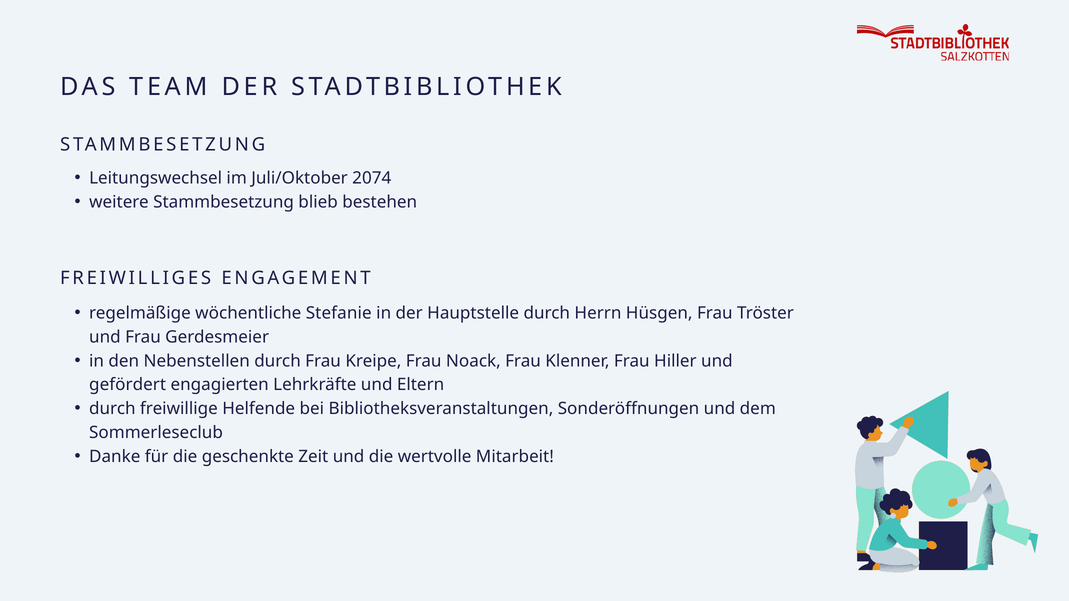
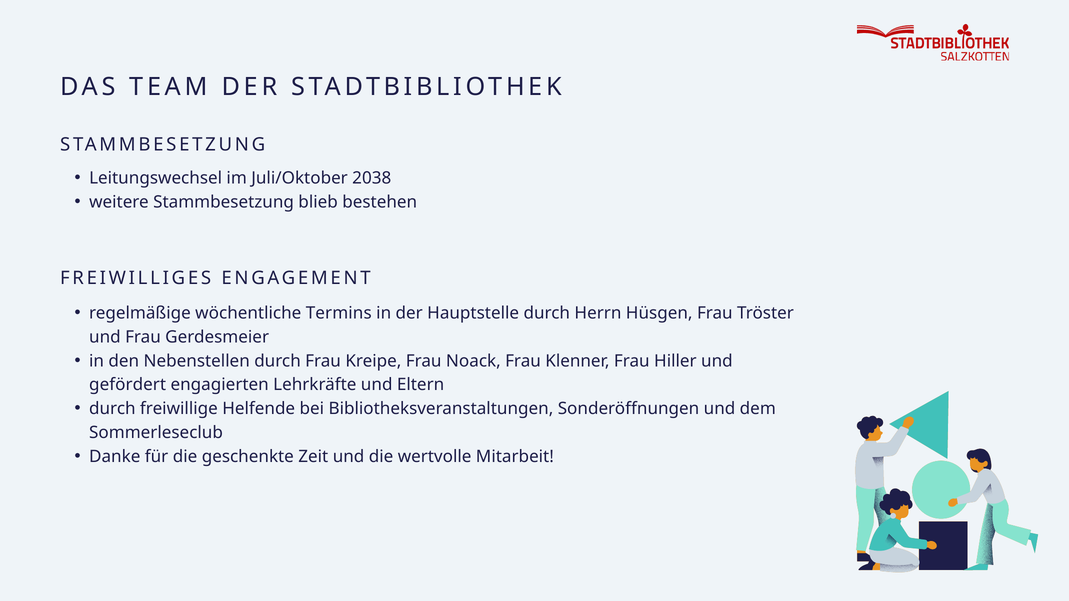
2074: 2074 -> 2038
Stefanie: Stefanie -> Termins
